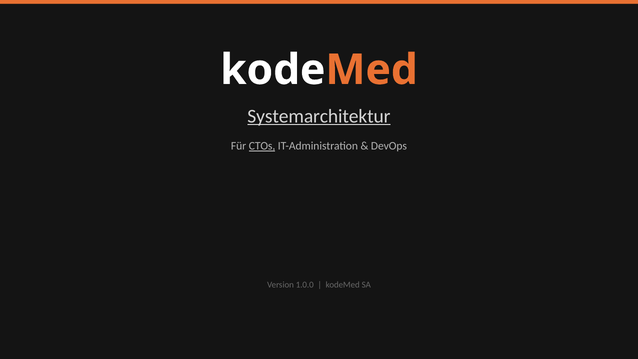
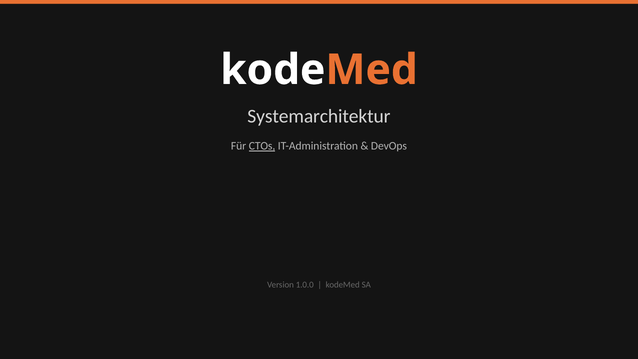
Systemarchitektur underline: present -> none
